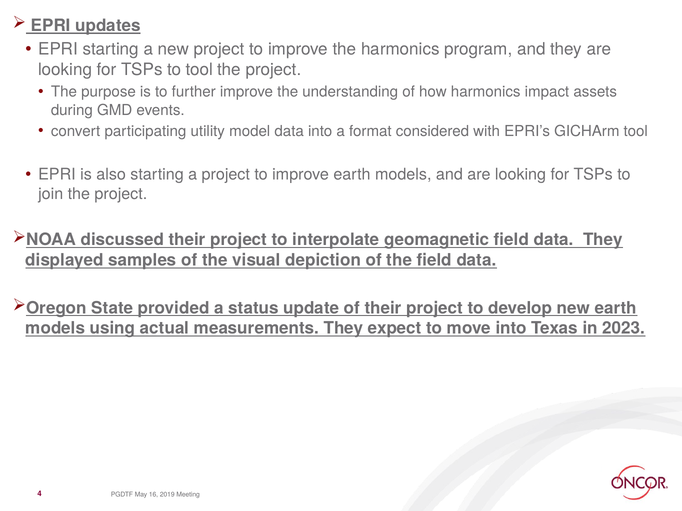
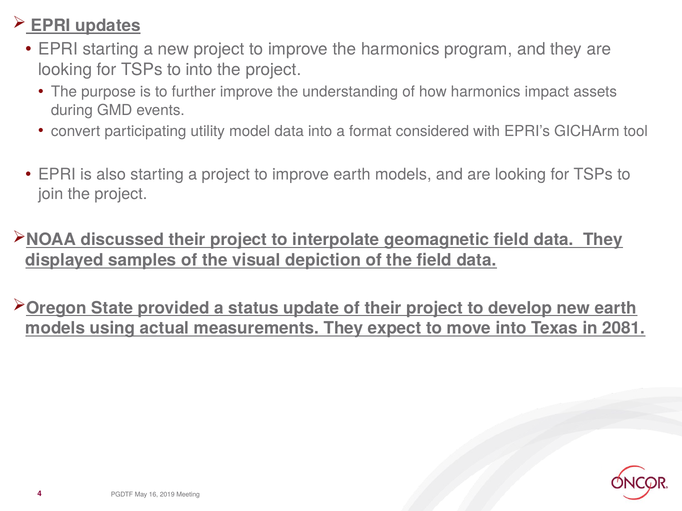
to tool: tool -> into
2023: 2023 -> 2081
